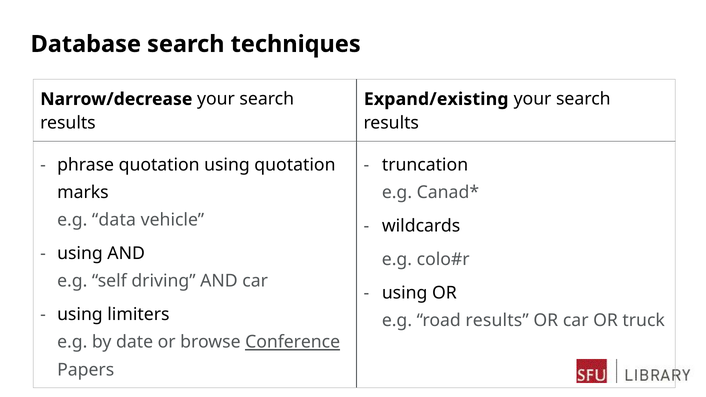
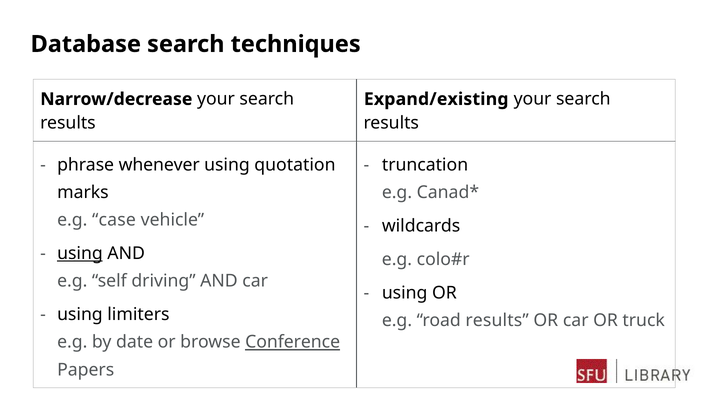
phrase quotation: quotation -> whenever
data: data -> case
using at (80, 254) underline: none -> present
